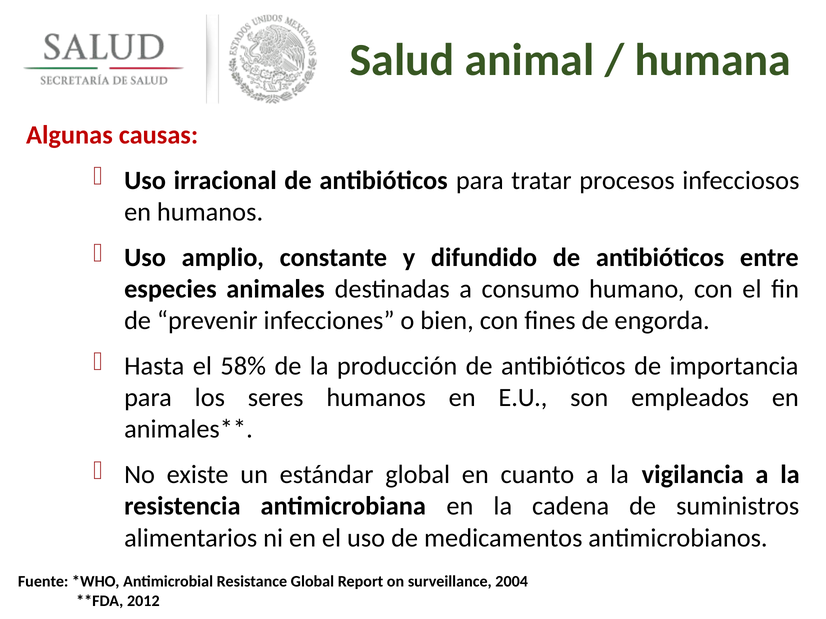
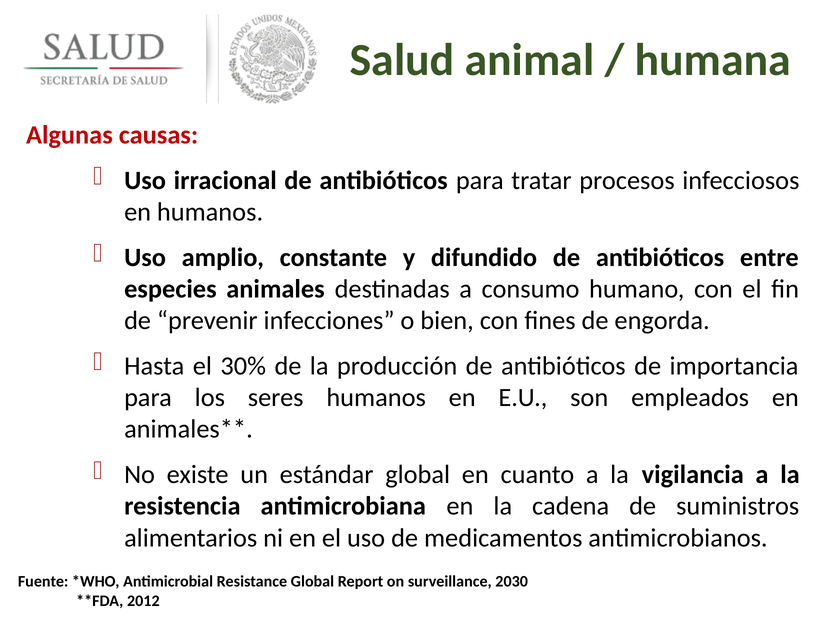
58%: 58% -> 30%
2004: 2004 -> 2030
